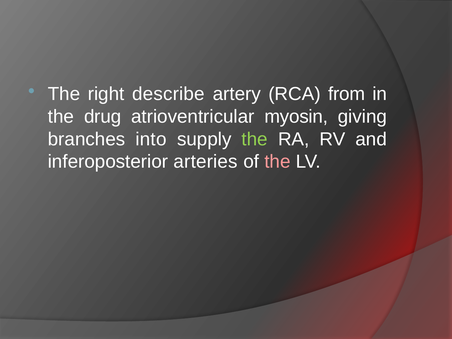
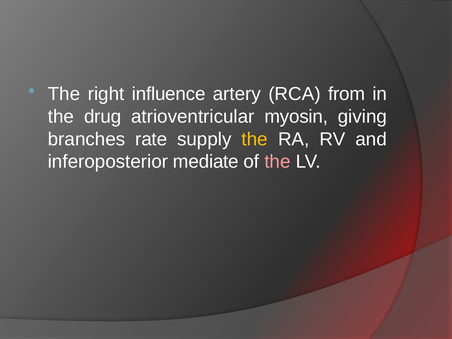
describe: describe -> influence
into: into -> rate
the at (255, 139) colour: light green -> yellow
arteries: arteries -> mediate
